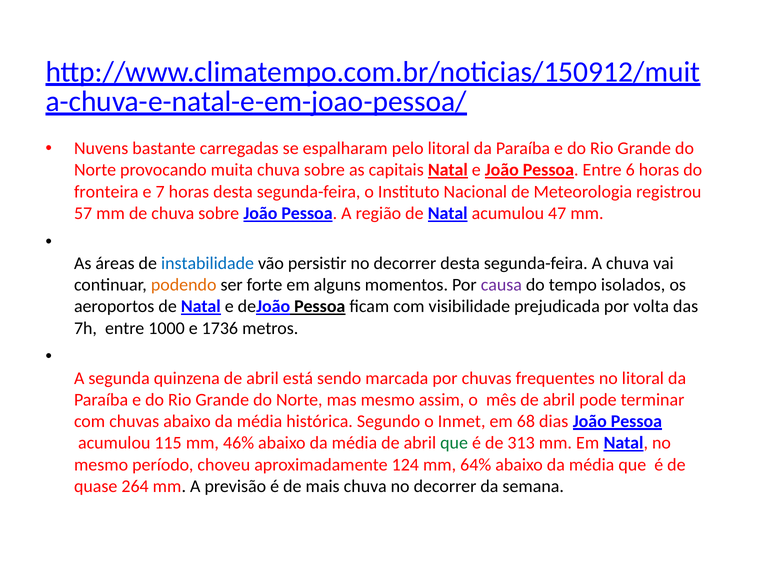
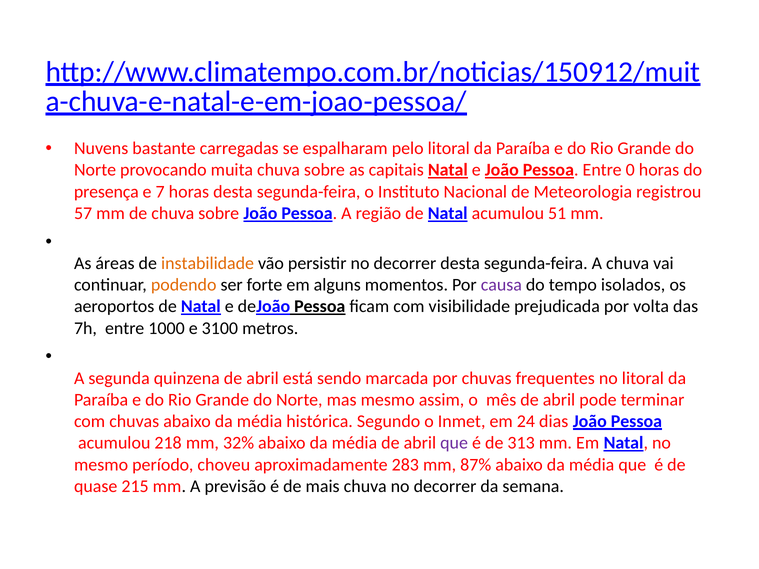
6: 6 -> 0
fronteira: fronteira -> presença
47: 47 -> 51
instabilidade colour: blue -> orange
1736: 1736 -> 3100
68: 68 -> 24
115: 115 -> 218
46%: 46% -> 32%
que at (454, 443) colour: green -> purple
124: 124 -> 283
64%: 64% -> 87%
264: 264 -> 215
